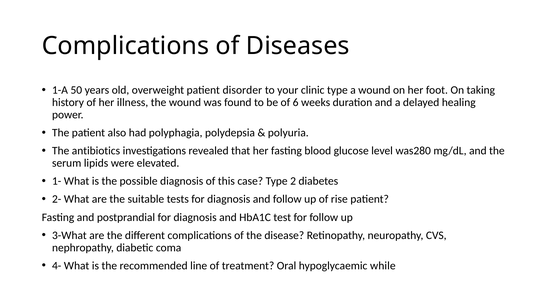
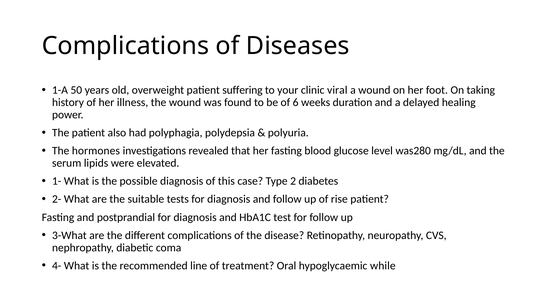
disorder: disorder -> suffering
clinic type: type -> viral
antibiotics: antibiotics -> hormones
